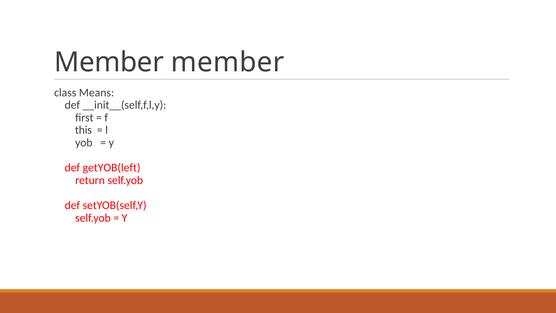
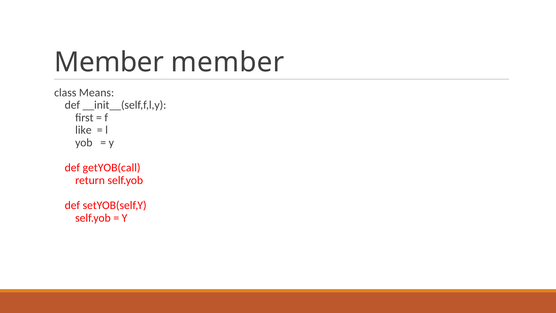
this: this -> like
getYOB(left: getYOB(left -> getYOB(call
